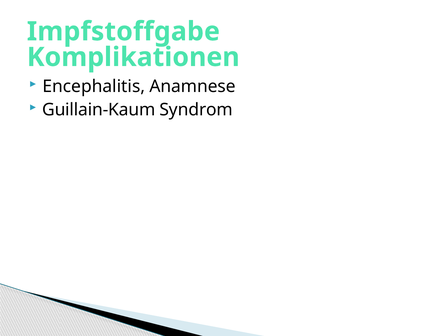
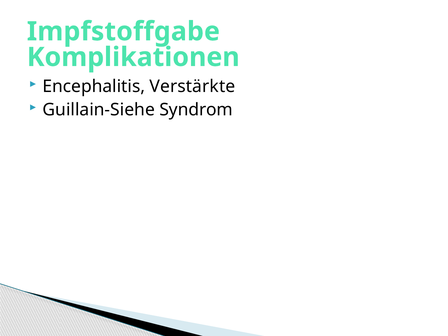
Anamnese: Anamnese -> Verstärkte
Guillain-Kaum: Guillain-Kaum -> Guillain-Siehe
